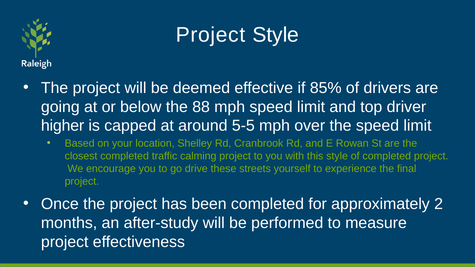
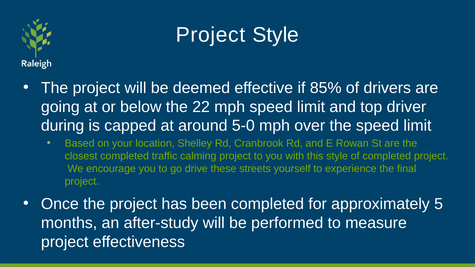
88: 88 -> 22
higher: higher -> during
5-5: 5-5 -> 5-0
2: 2 -> 5
